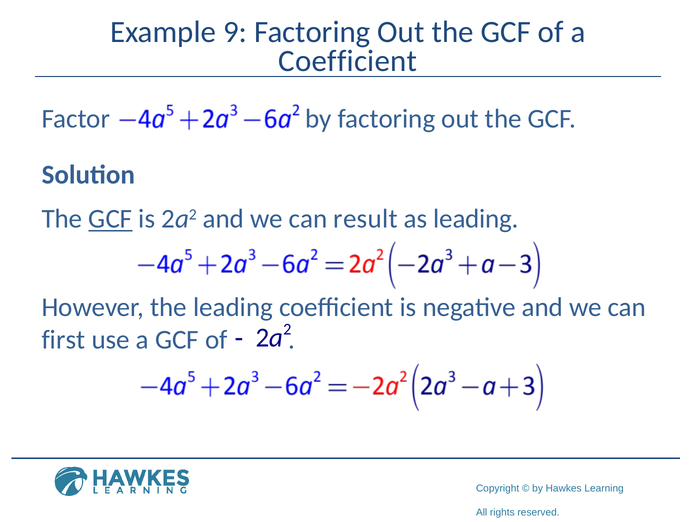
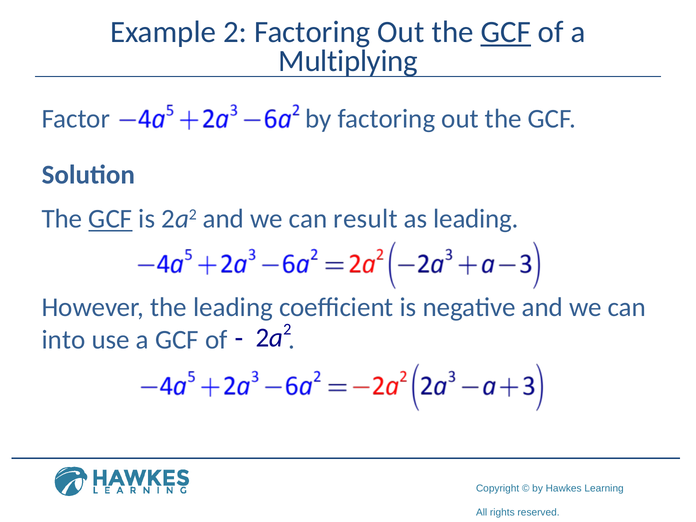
Example 9: 9 -> 2
GCF at (506, 32) underline: none -> present
Coefficient at (348, 61): Coefficient -> Multiplying
first: first -> into
